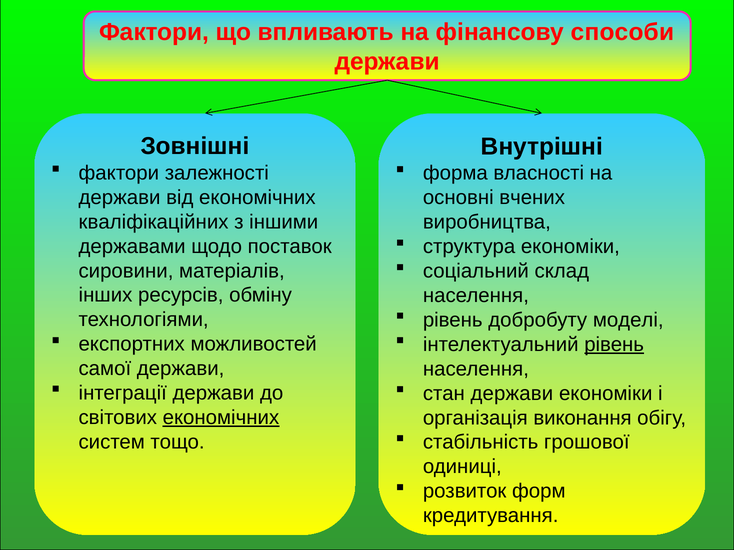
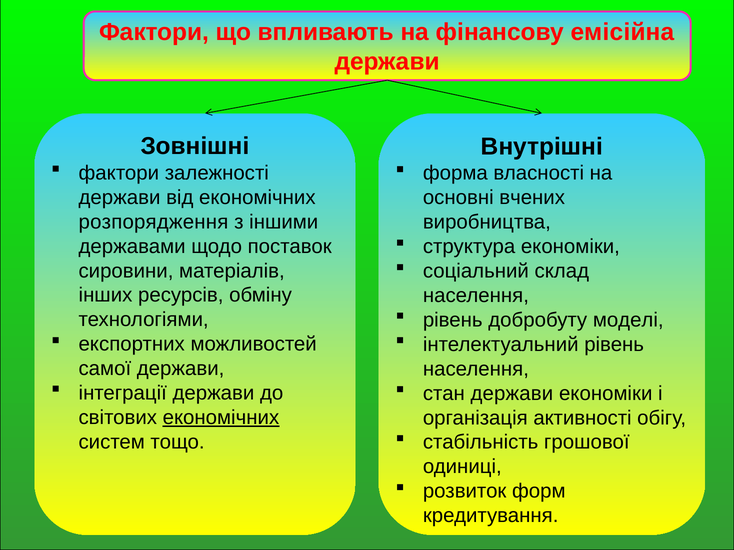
способи: способи -> емісійна
кваліфікаційних: кваліфікаційних -> розпорядження
рівень at (614, 345) underline: present -> none
виконання: виконання -> активності
